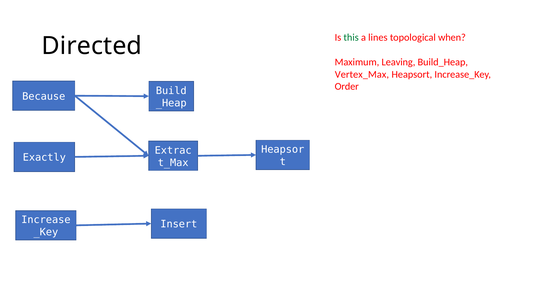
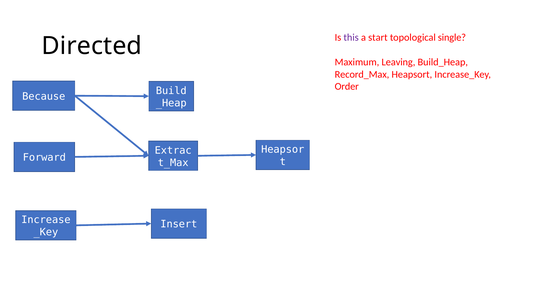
this colour: green -> purple
lines: lines -> start
when: when -> single
Vertex_Max: Vertex_Max -> Record_Max
Exactly: Exactly -> Forward
